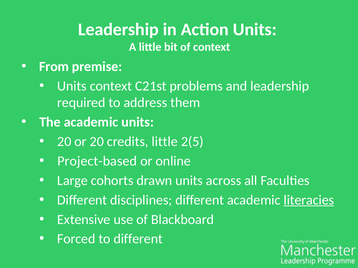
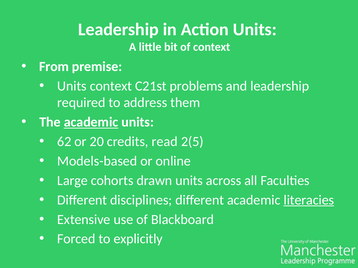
academic at (91, 122) underline: none -> present
20 at (64, 142): 20 -> 62
credits little: little -> read
Project-based: Project-based -> Models-based
to different: different -> explicitly
